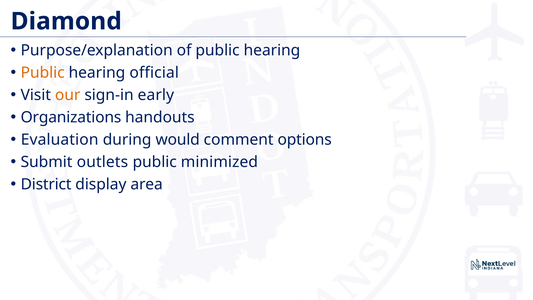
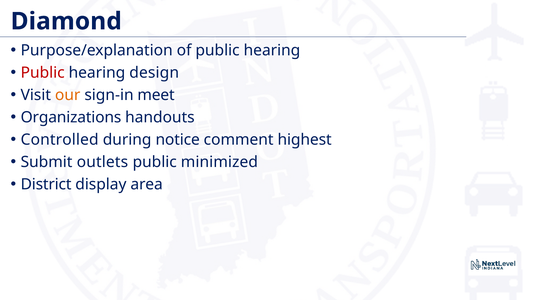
Public at (43, 73) colour: orange -> red
official: official -> design
early: early -> meet
Evaluation: Evaluation -> Controlled
would: would -> notice
options: options -> highest
